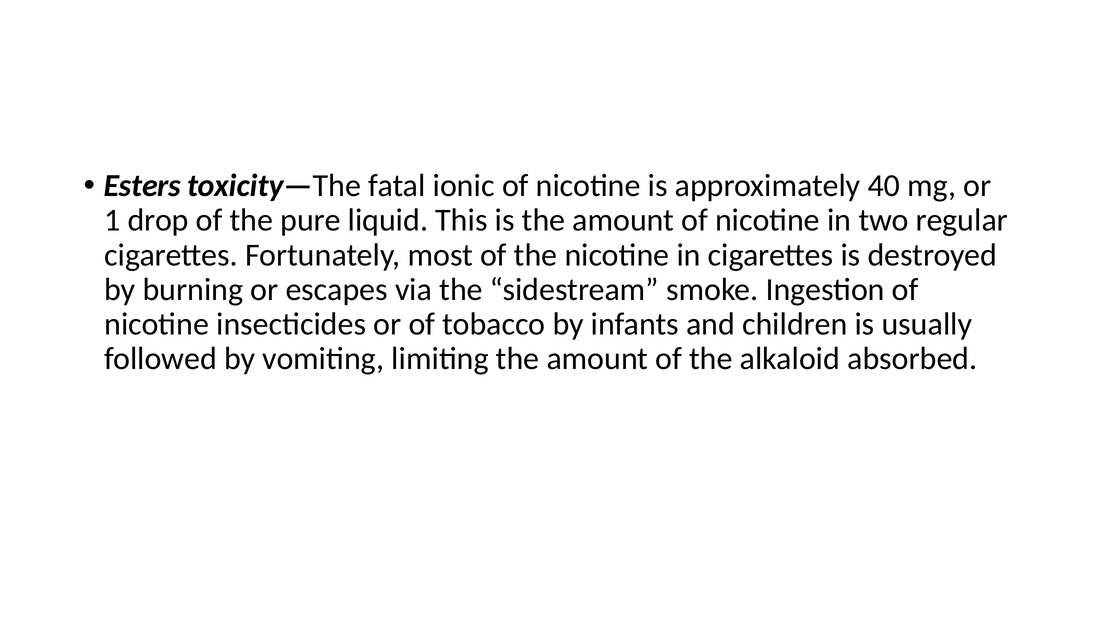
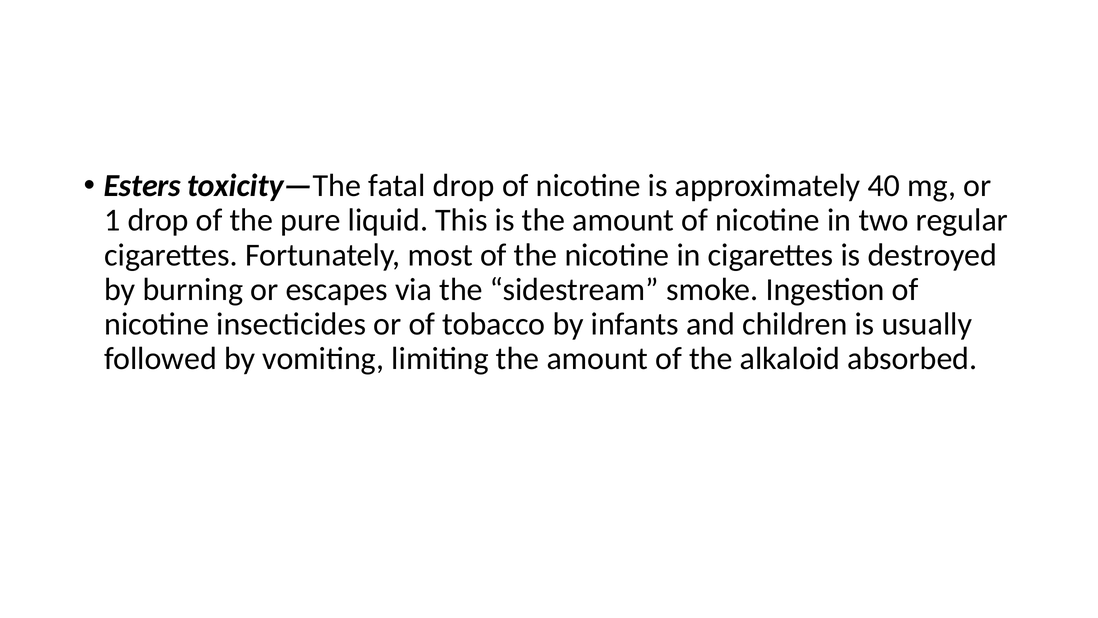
fatal ionic: ionic -> drop
